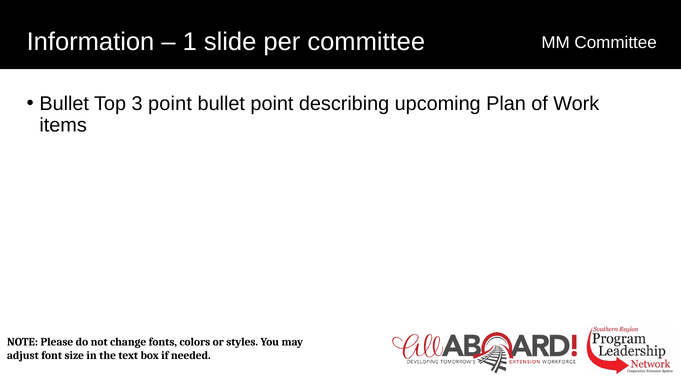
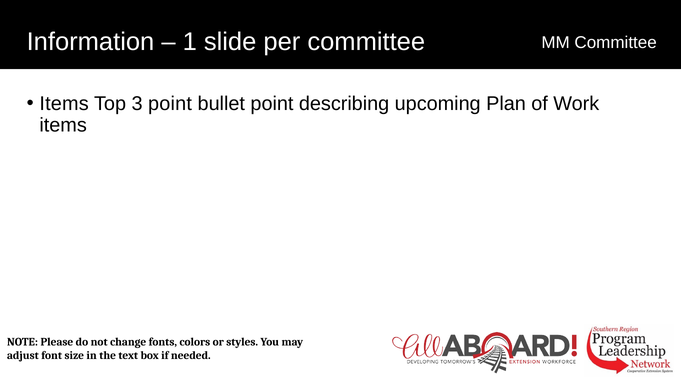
Bullet at (64, 104): Bullet -> Items
